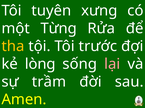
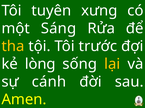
Từng: Từng -> Sáng
lại colour: pink -> yellow
trầm: trầm -> cánh
